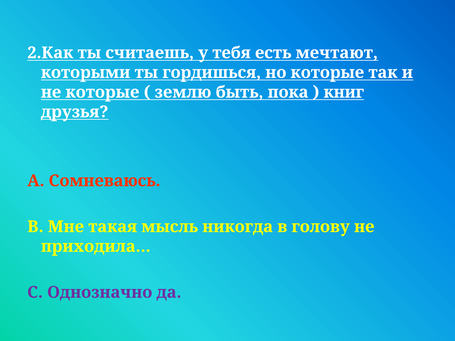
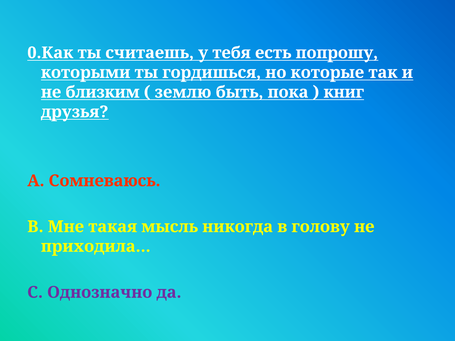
2.Как: 2.Как -> 0.Как
мечтают: мечтают -> попрошу
не которые: которые -> близким
